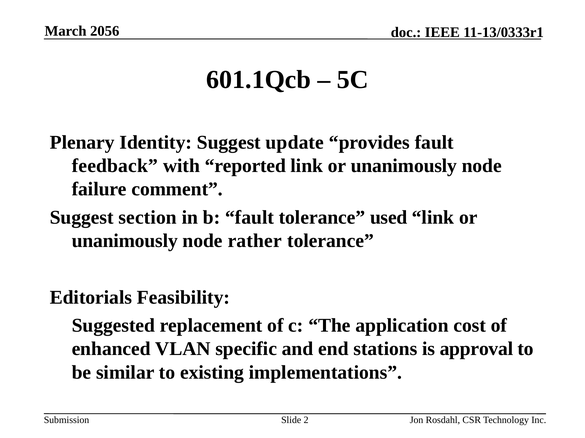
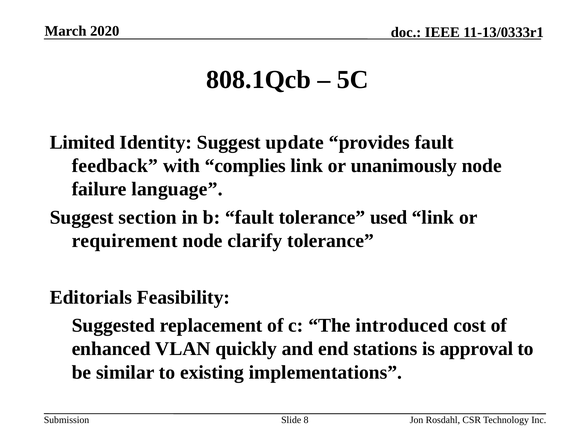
2056: 2056 -> 2020
601.1Qcb: 601.1Qcb -> 808.1Qcb
Plenary: Plenary -> Limited
reported: reported -> complies
comment: comment -> language
unanimously at (125, 241): unanimously -> requirement
rather: rather -> clarify
application: application -> introduced
specific: specific -> quickly
2: 2 -> 8
